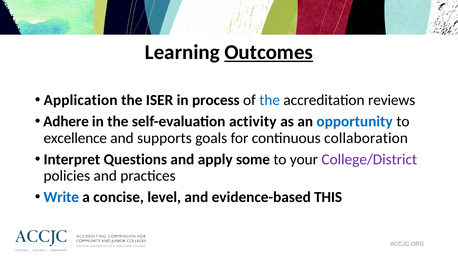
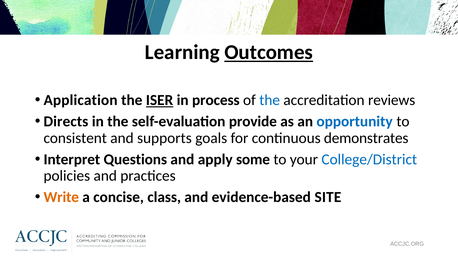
ISER underline: none -> present
Adhere: Adhere -> Directs
activity: activity -> provide
excellence: excellence -> consistent
collaboration: collaboration -> demonstrates
College/District colour: purple -> blue
Write colour: blue -> orange
level: level -> class
THIS: THIS -> SITE
